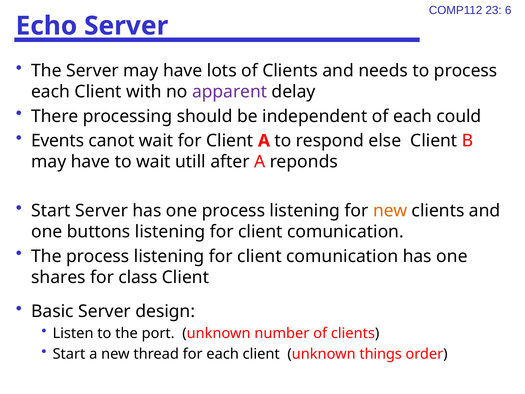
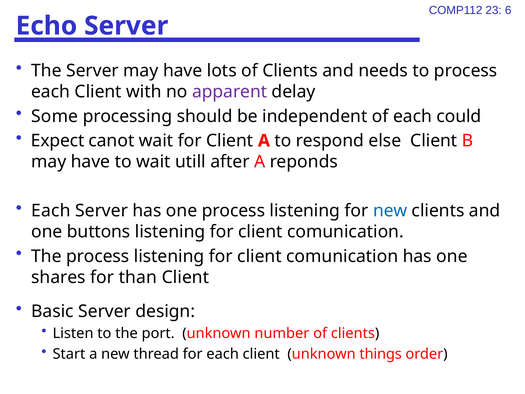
There: There -> Some
Events: Events -> Expect
Start at (51, 211): Start -> Each
new at (390, 211) colour: orange -> blue
class: class -> than
